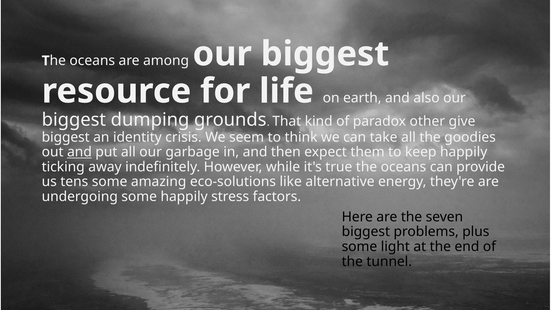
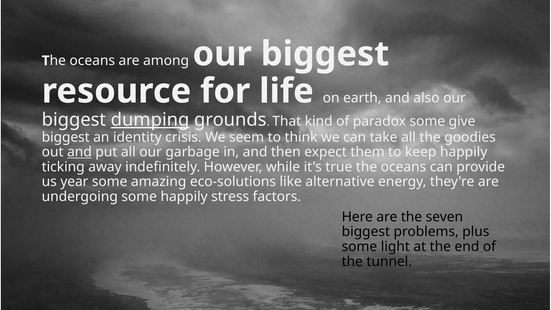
dumping underline: none -> present
paradox other: other -> some
tens: tens -> year
